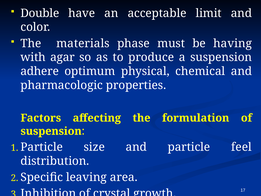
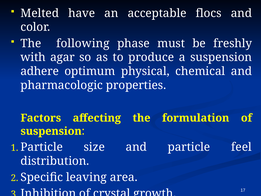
Double: Double -> Melted
limit: limit -> flocs
materials: materials -> following
having: having -> freshly
